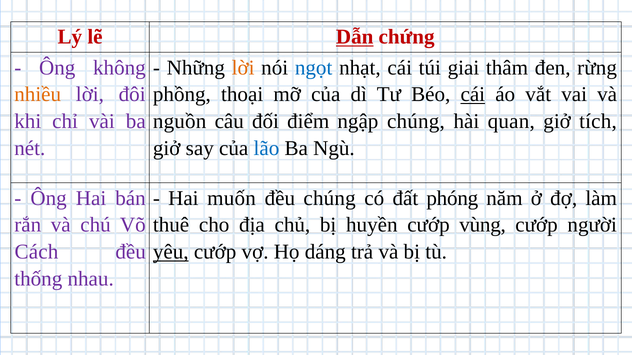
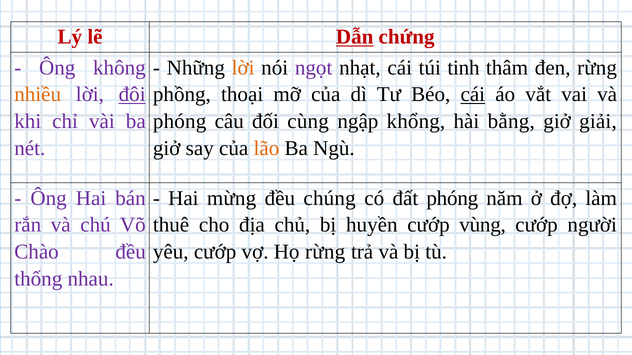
ngọt colour: blue -> purple
giai: giai -> tinh
đôi underline: none -> present
nguồn at (180, 122): nguồn -> phóng
điểm: điểm -> cùng
ngập chúng: chúng -> khổng
quan: quan -> bằng
tích: tích -> giải
lão colour: blue -> orange
muốn: muốn -> mừng
Cách: Cách -> Chào
yêu underline: present -> none
Họ dáng: dáng -> rừng
